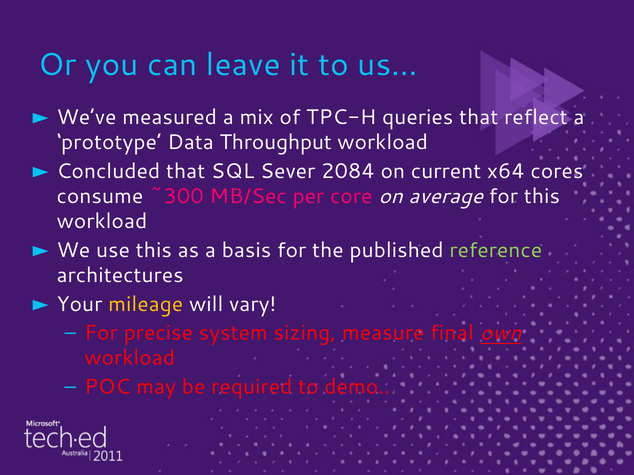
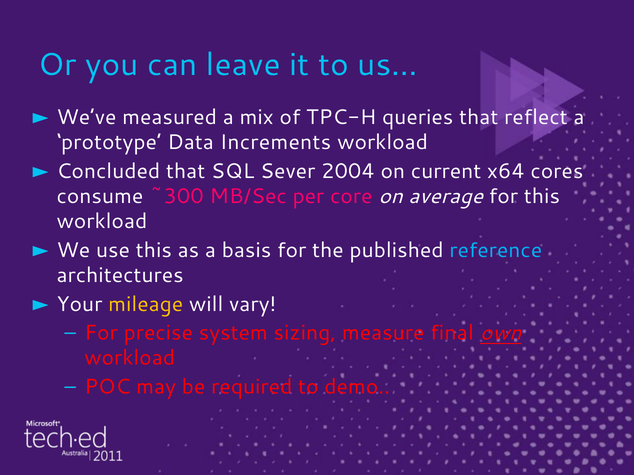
Throughput: Throughput -> Increments
2084: 2084 -> 2004
reference colour: light green -> light blue
